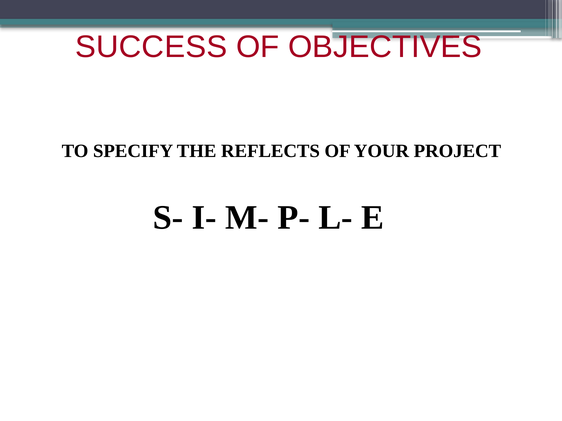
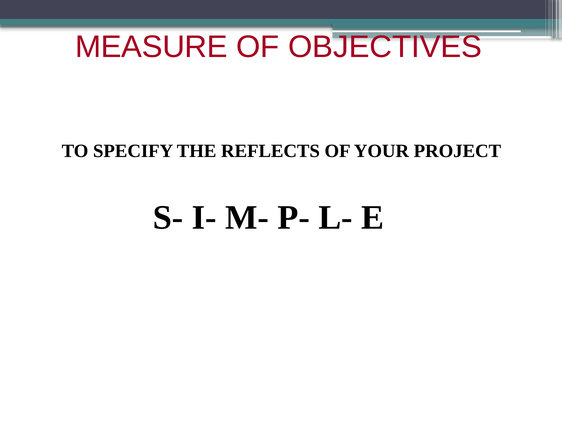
SUCCESS: SUCCESS -> MEASURE
